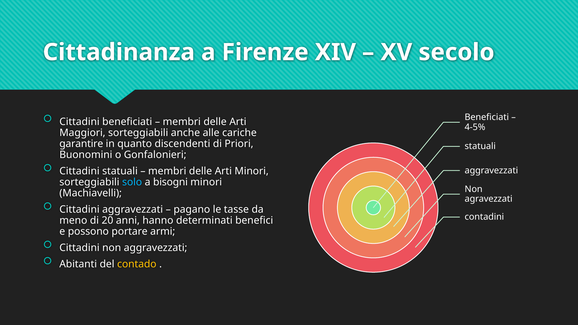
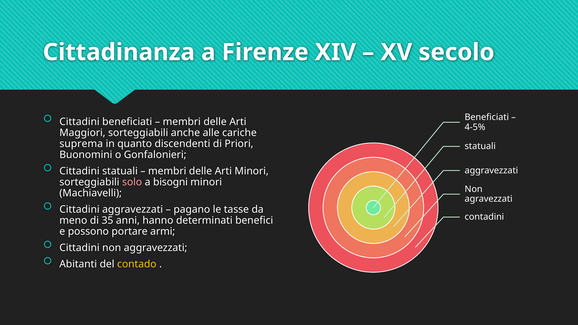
garantire: garantire -> suprema
solo colour: light blue -> pink
20: 20 -> 35
